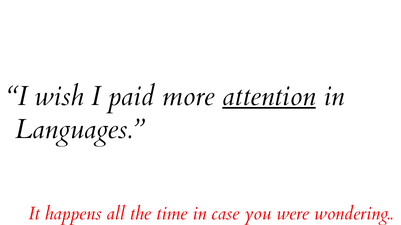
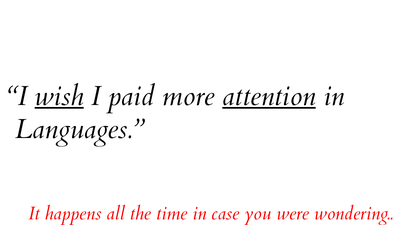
wish underline: none -> present
